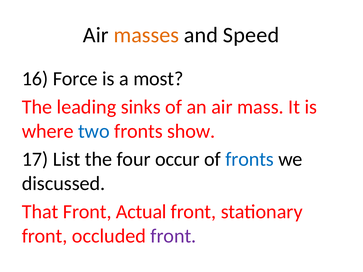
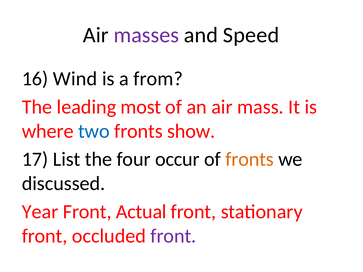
masses colour: orange -> purple
Force: Force -> Wind
most: most -> from
sinks: sinks -> most
fronts at (250, 159) colour: blue -> orange
That: That -> Year
